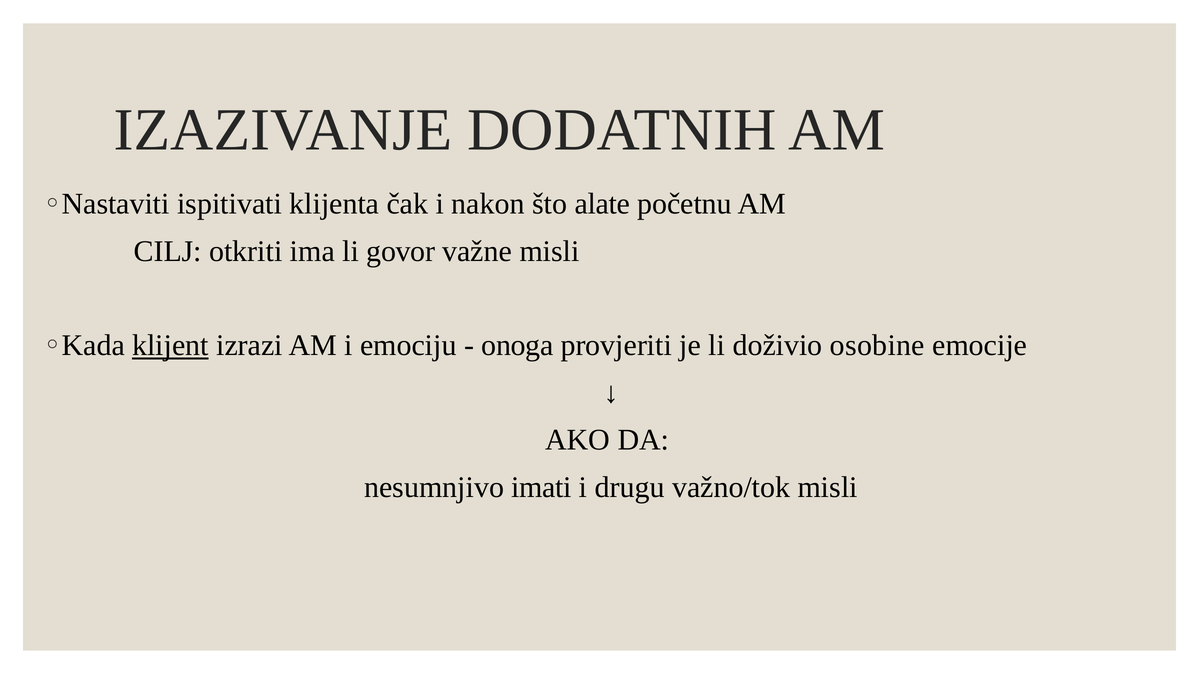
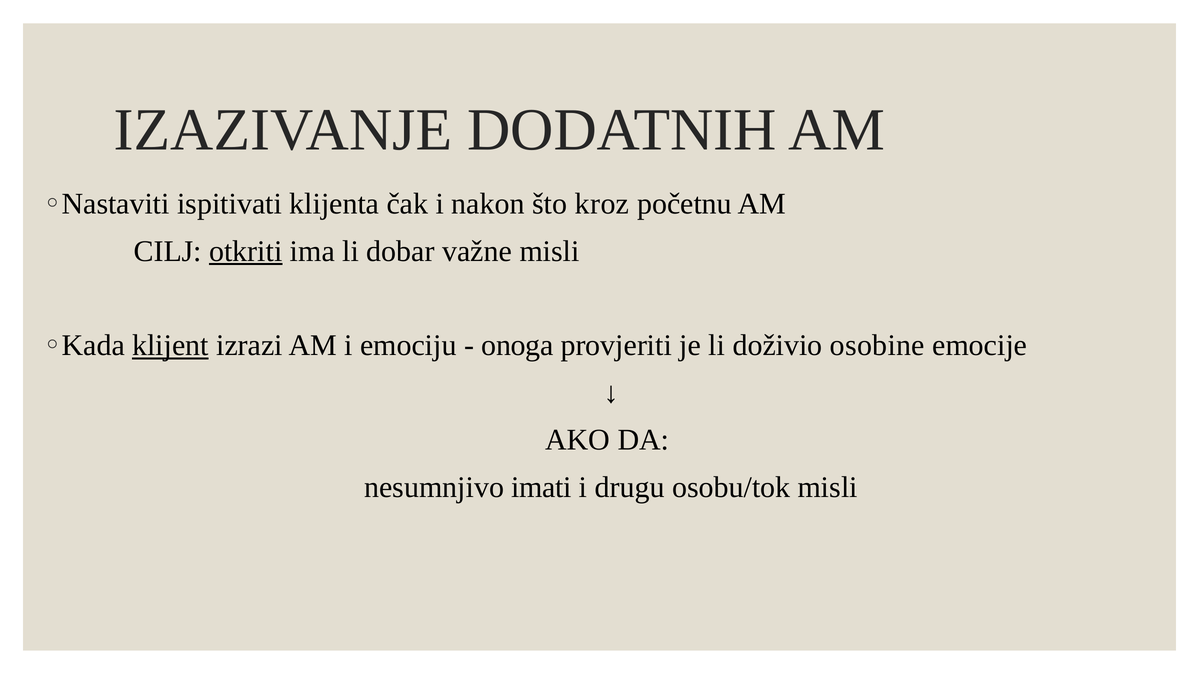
alate: alate -> kroz
otkriti underline: none -> present
govor: govor -> dobar
važno/tok: važno/tok -> osobu/tok
